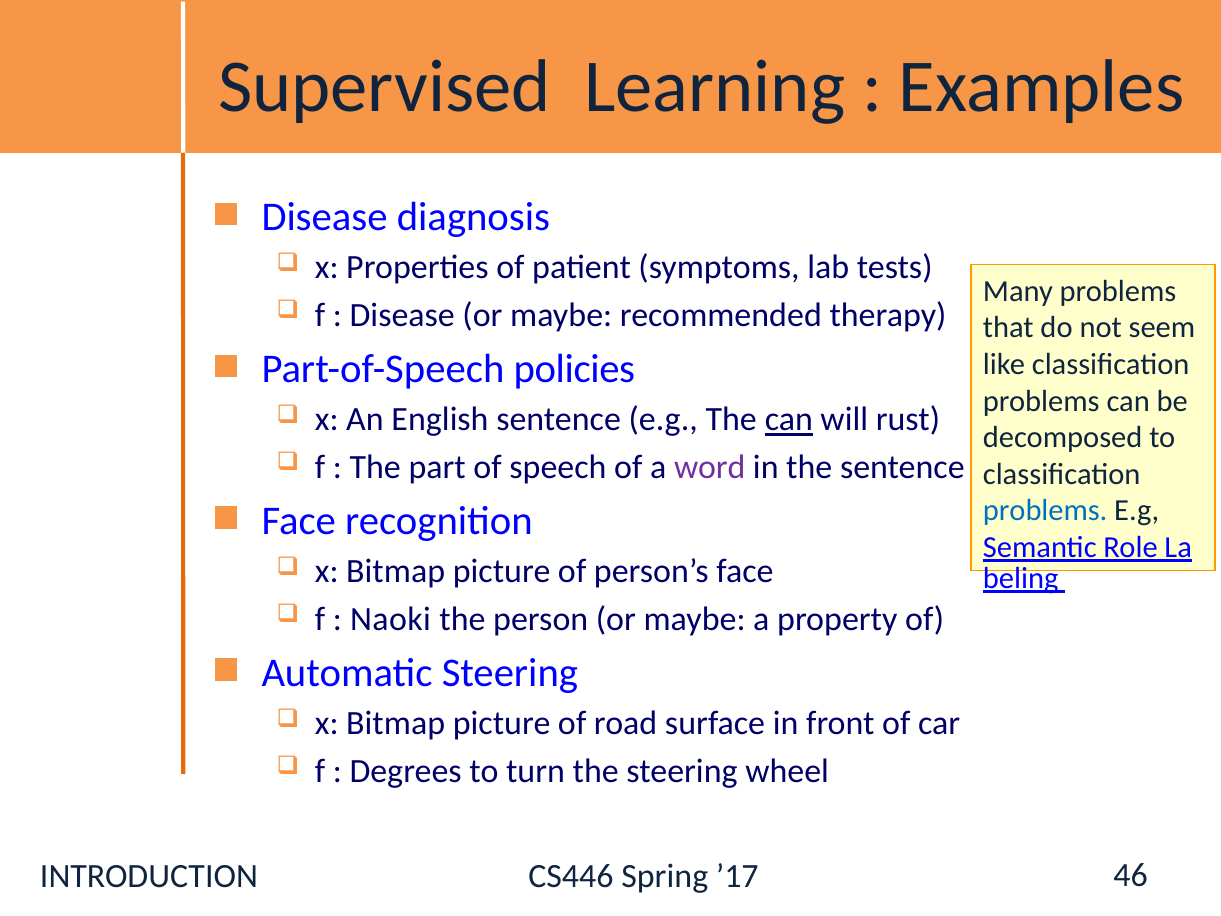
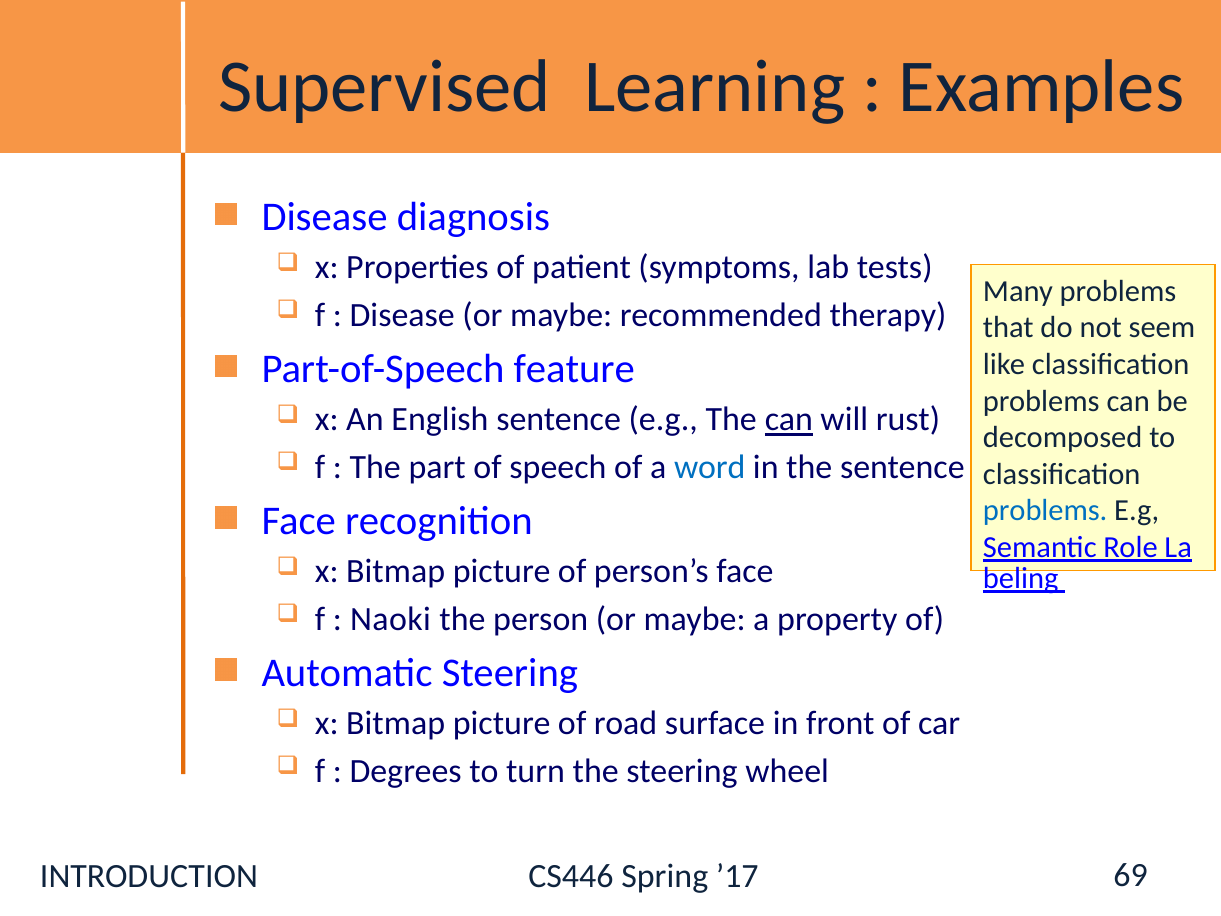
policies: policies -> feature
word colour: purple -> blue
46: 46 -> 69
